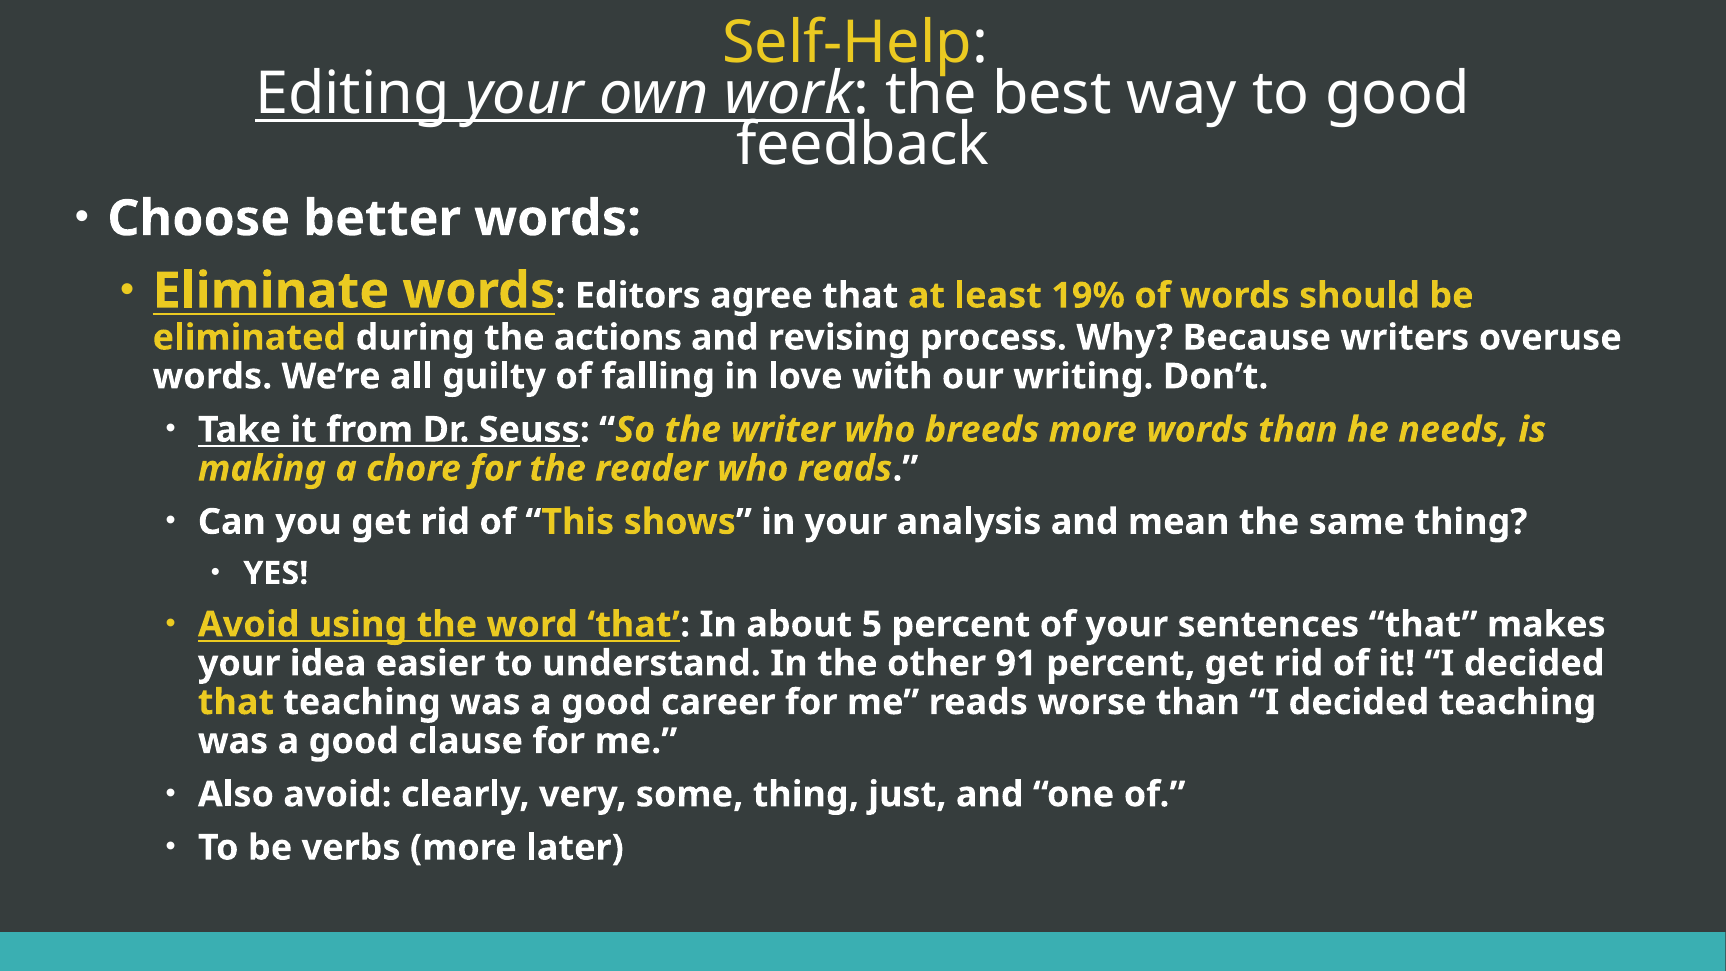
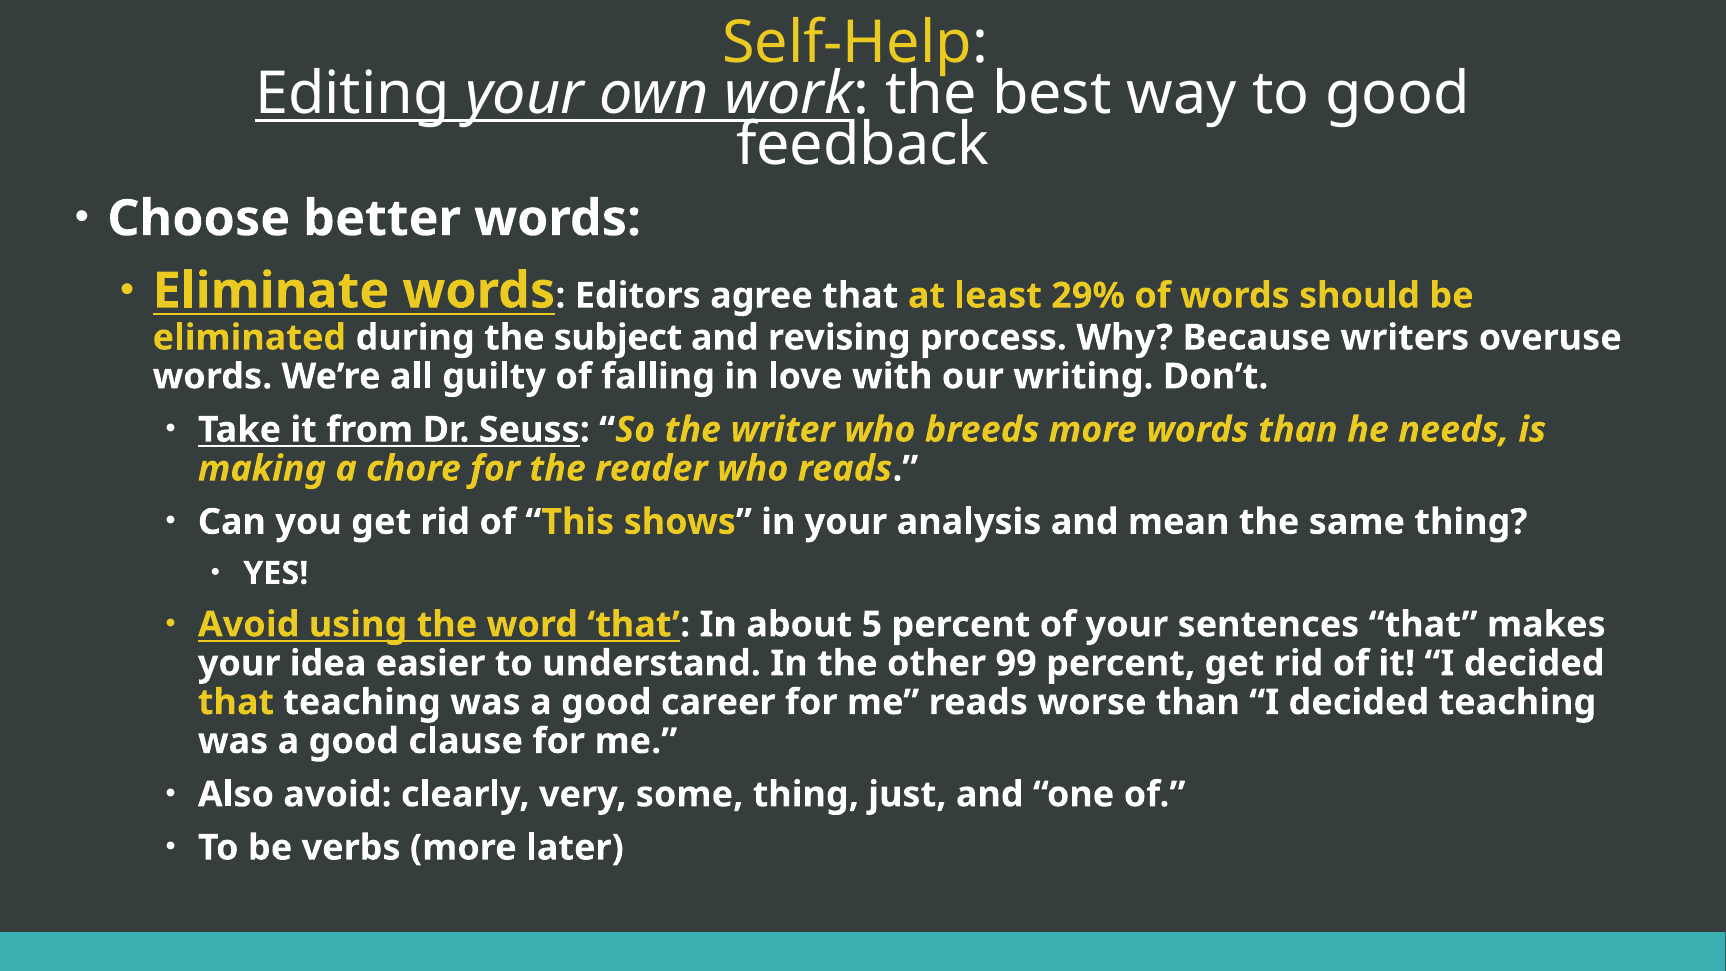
19%: 19% -> 29%
actions: actions -> subject
91: 91 -> 99
